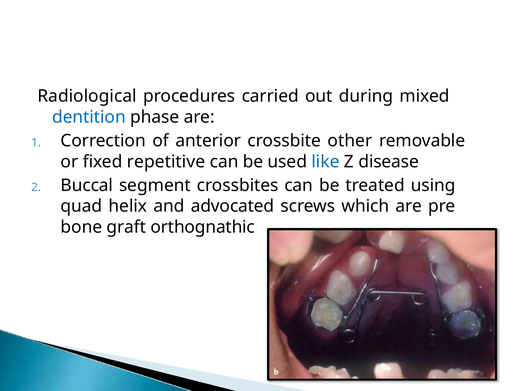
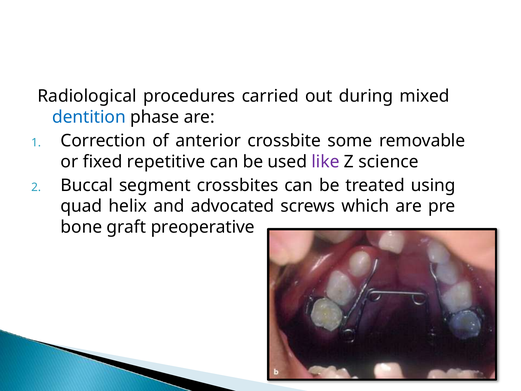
other: other -> some
like colour: blue -> purple
disease: disease -> science
orthognathic: orthognathic -> preoperative
